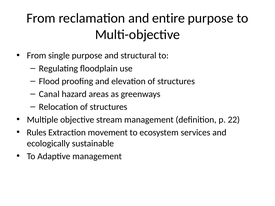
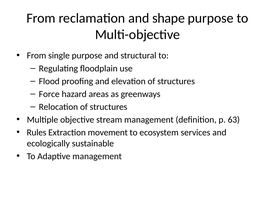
entire: entire -> shape
Canal: Canal -> Force
22: 22 -> 63
